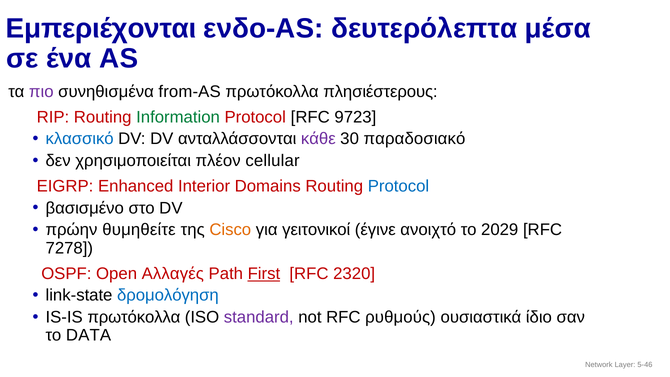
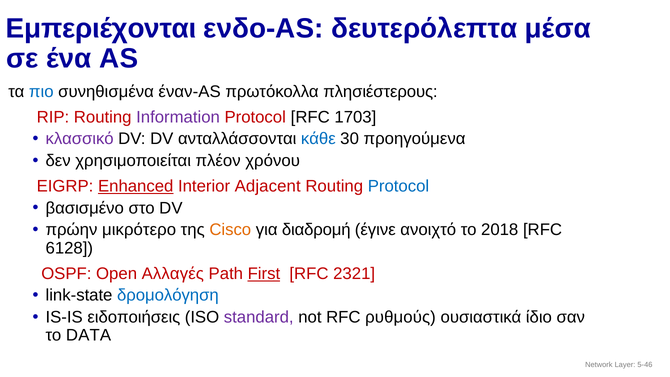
πιο colour: purple -> blue
from-AS: from-AS -> έναν-AS
Information colour: green -> purple
9723: 9723 -> 1703
κλασσικό colour: blue -> purple
κάθε colour: purple -> blue
παραδοσιακό: παραδοσιακό -> προηγούμενα
cellular: cellular -> χρόνου
Enhanced underline: none -> present
Domains: Domains -> Adjacent
θυμηθείτε: θυμηθείτε -> μικρότερο
γειτονικοί: γειτονικοί -> διαδρομή
2029: 2029 -> 2018
7278: 7278 -> 6128
2320: 2320 -> 2321
IS-IS πρωτόκολλα: πρωτόκολλα -> ειδοποιήσεις
